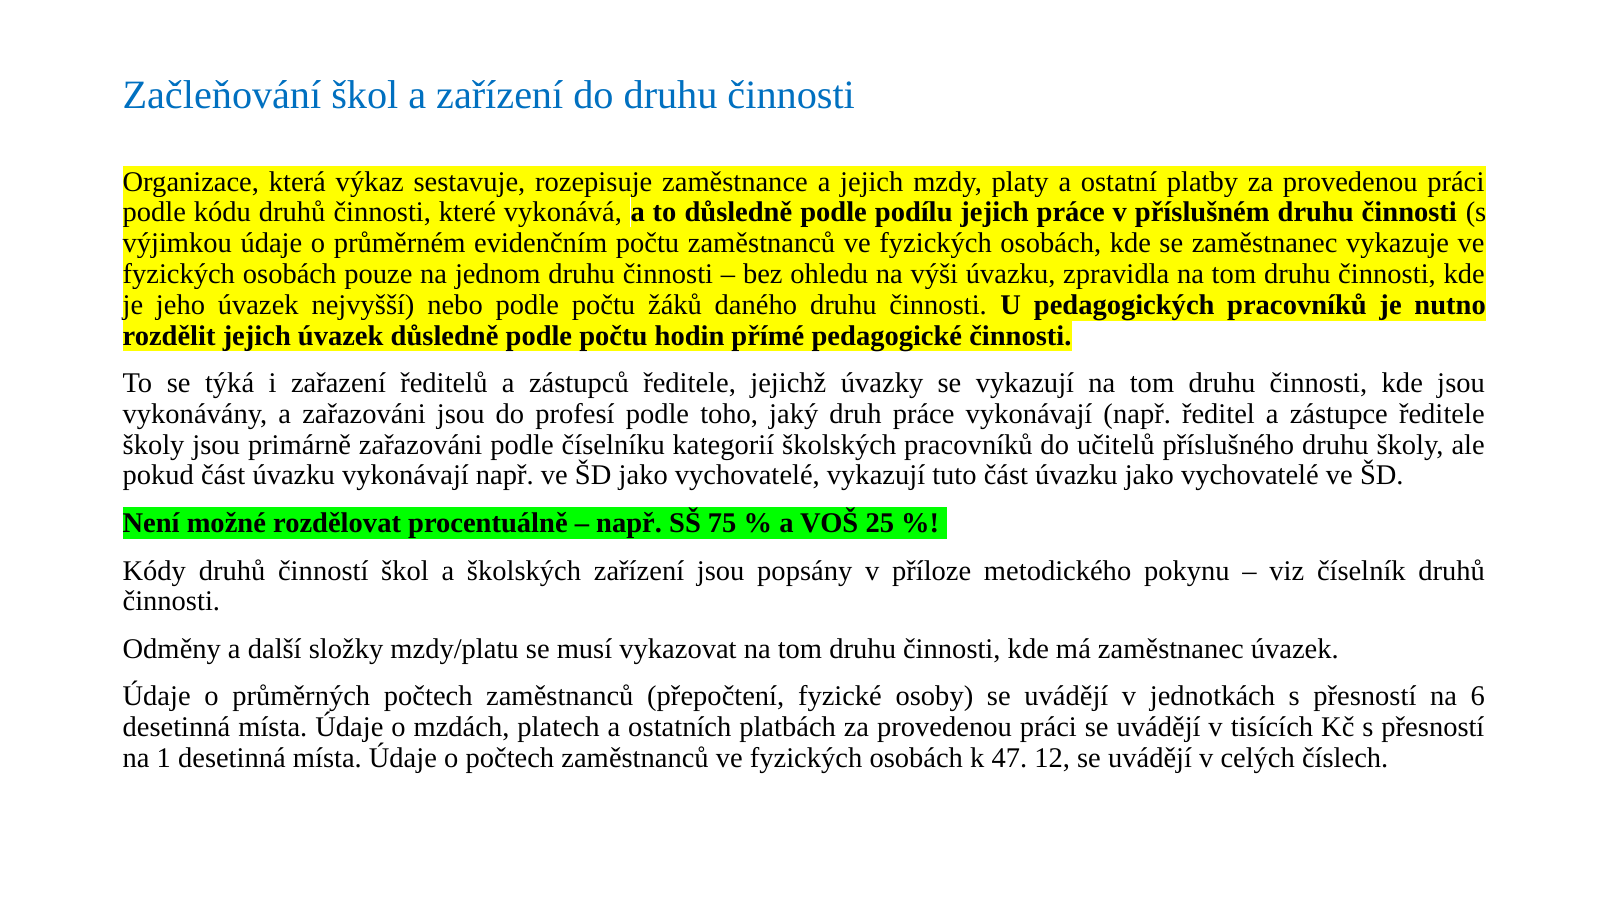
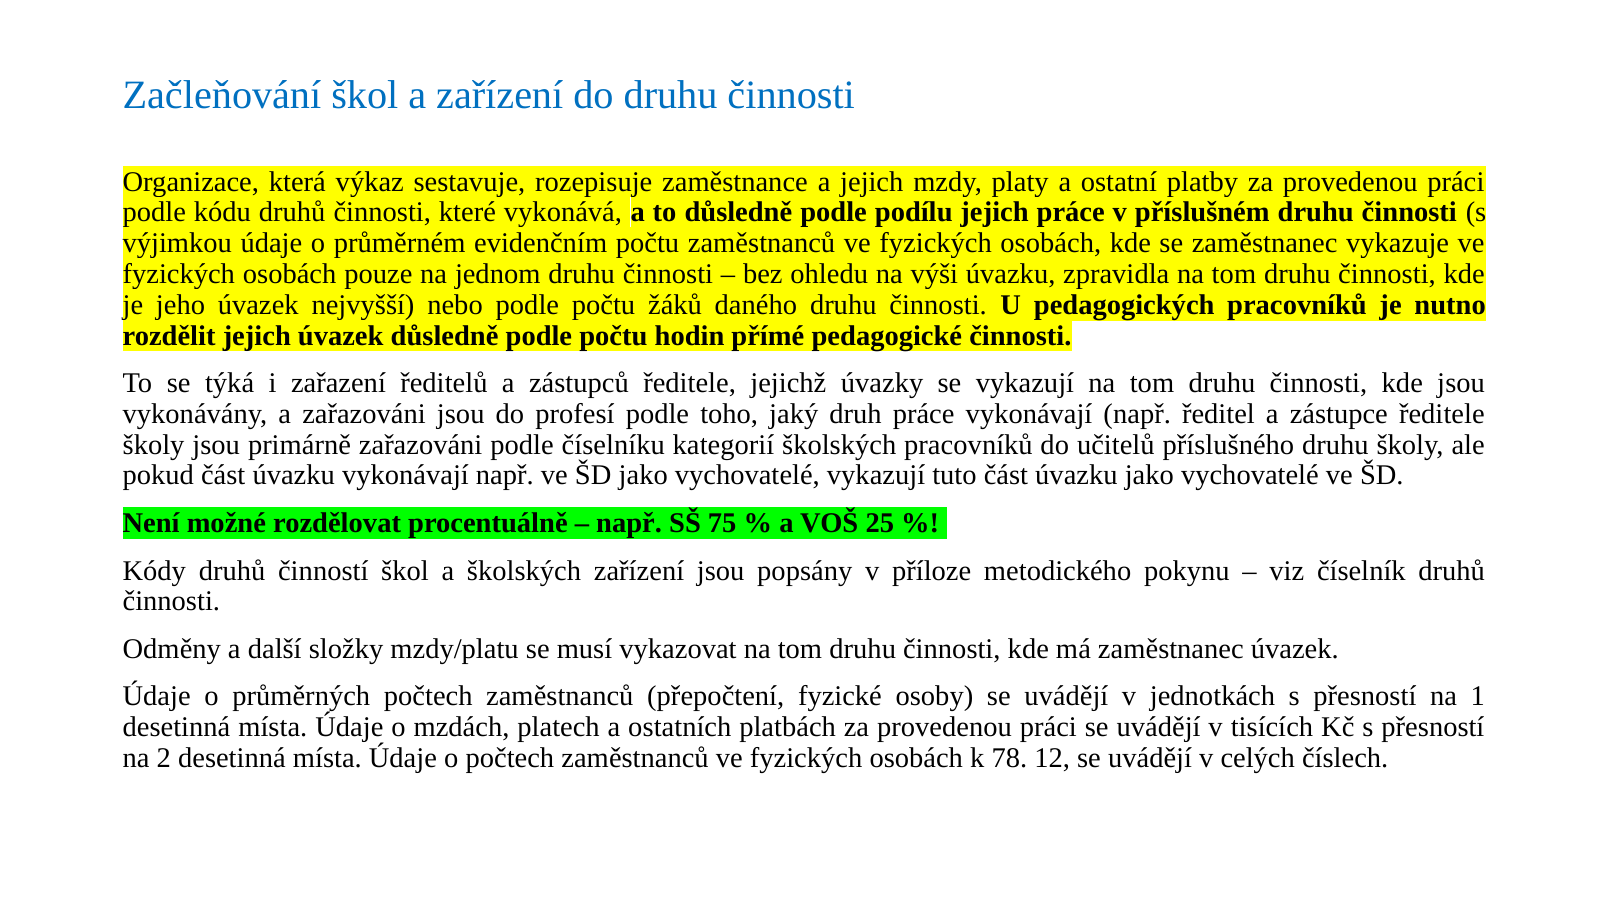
6: 6 -> 1
1: 1 -> 2
47: 47 -> 78
